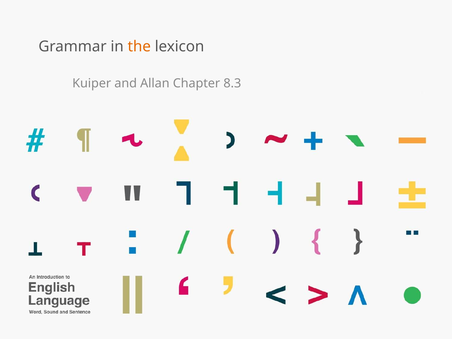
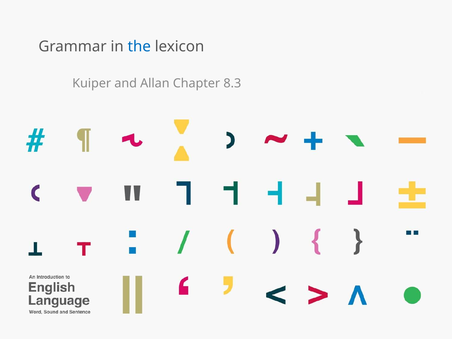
the colour: orange -> blue
